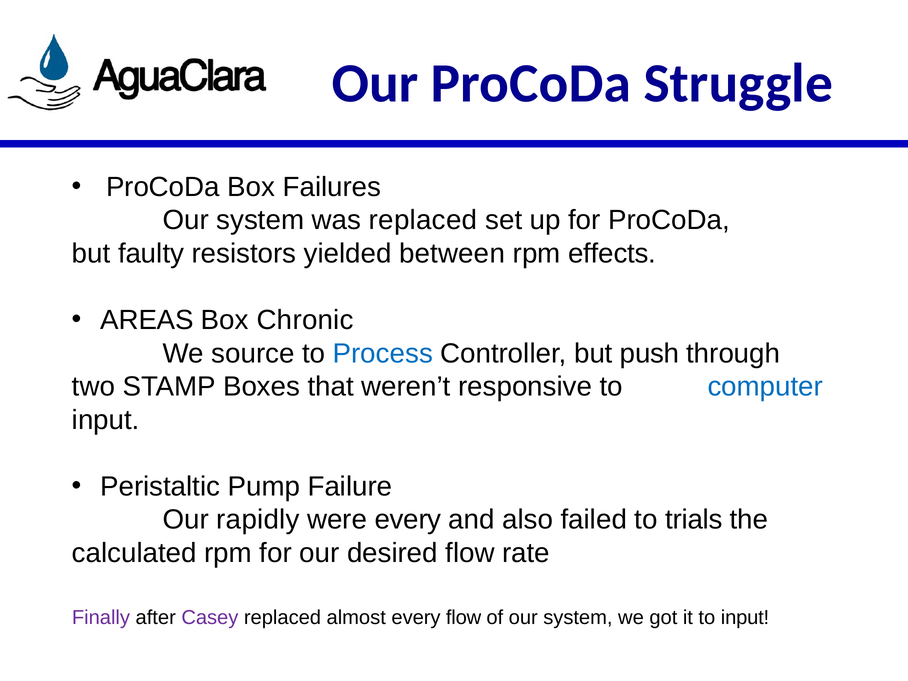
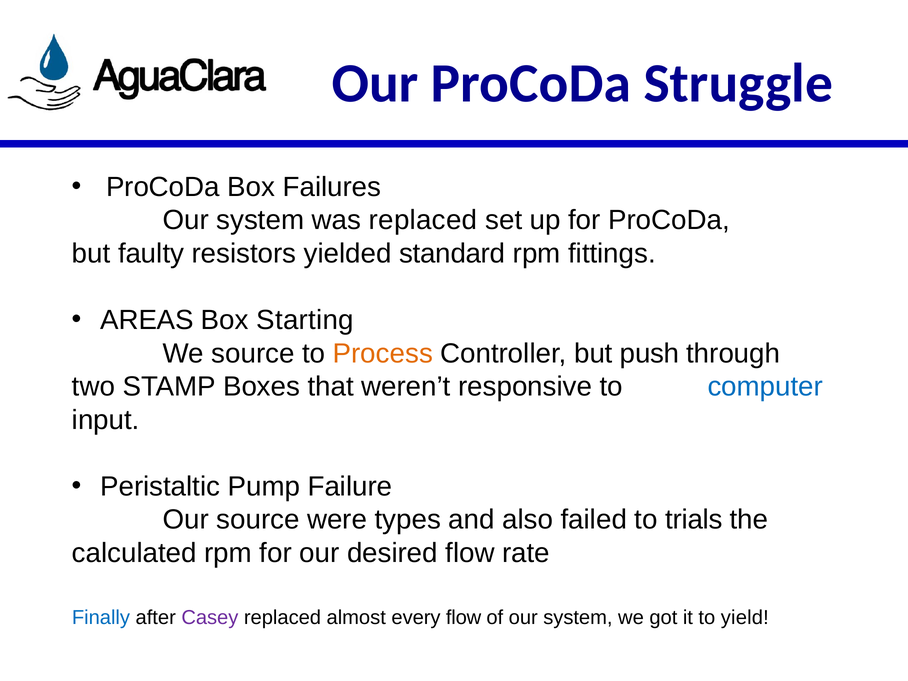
between: between -> standard
effects: effects -> fittings
Chronic: Chronic -> Starting
Process colour: blue -> orange
Our rapidly: rapidly -> source
were every: every -> types
Finally colour: purple -> blue
to input: input -> yield
